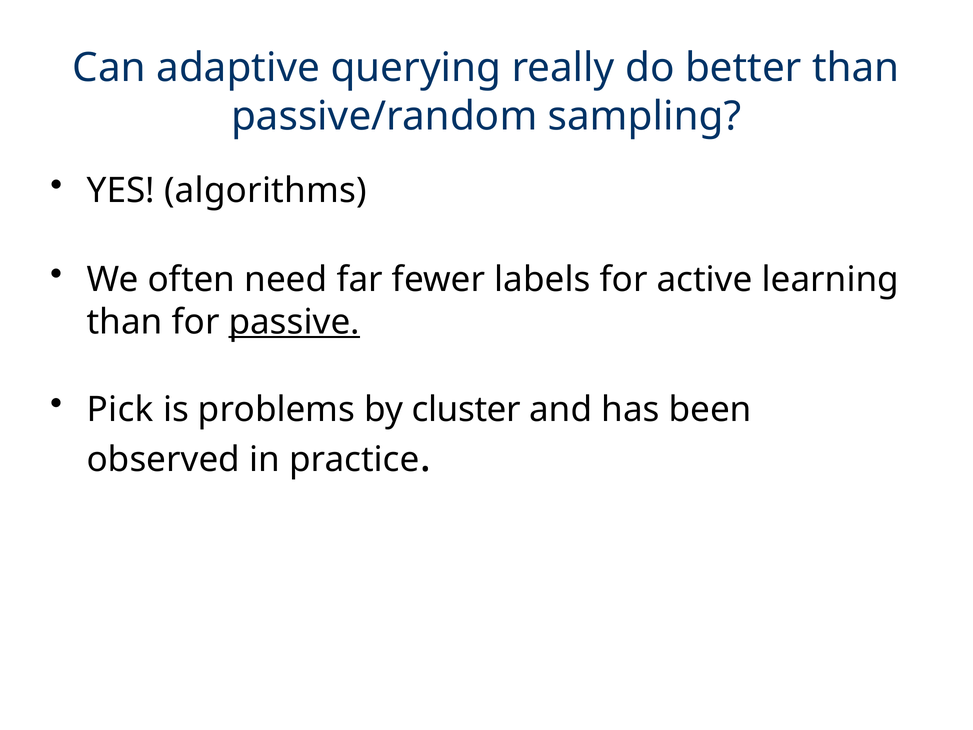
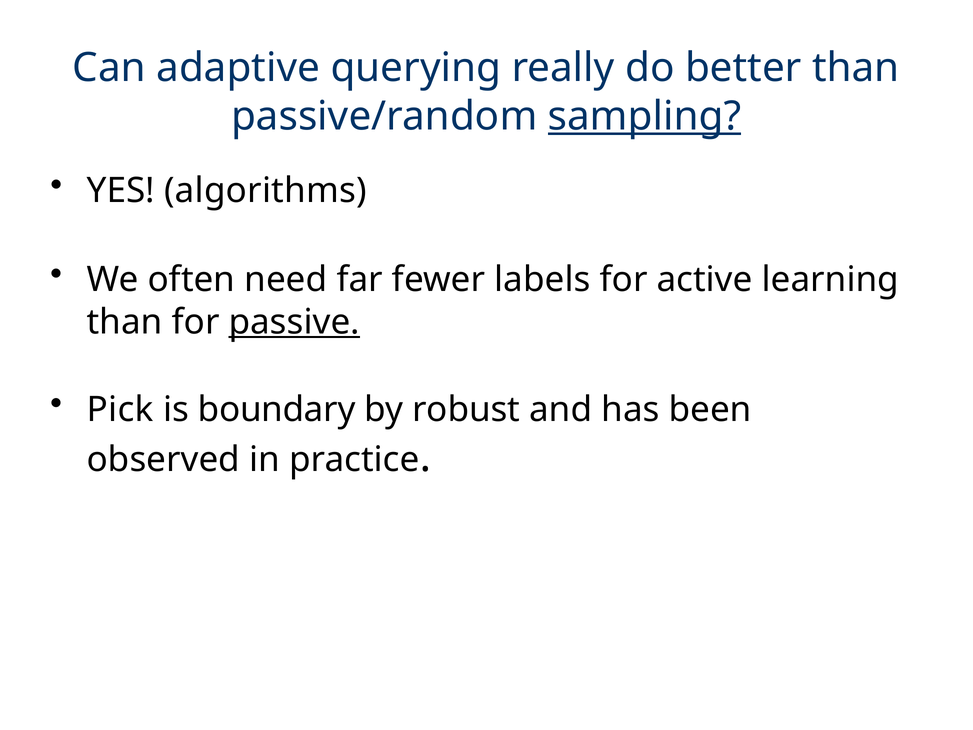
sampling underline: none -> present
problems: problems -> boundary
cluster: cluster -> robust
